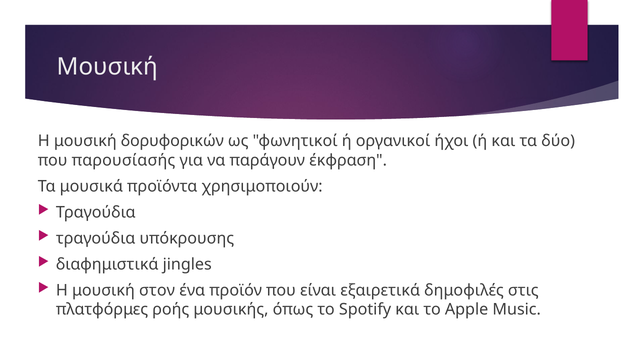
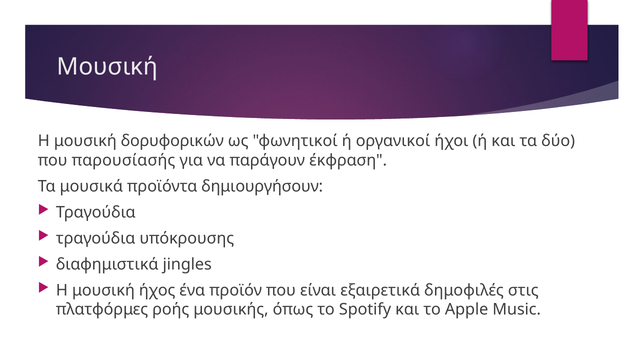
χρησιμοποιούν: χρησιμοποιούν -> δημιουργήσουν
στον: στον -> ήχος
